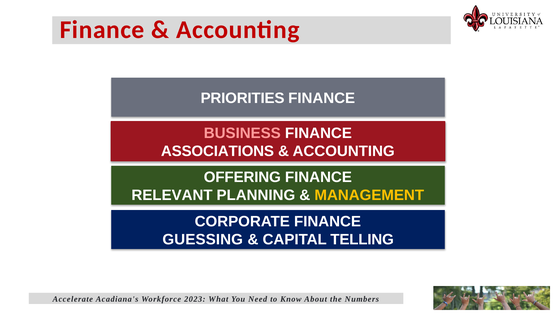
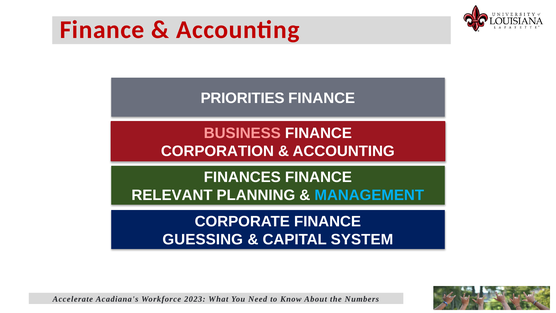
ASSOCIATIONS: ASSOCIATIONS -> CORPORATION
OFFERING: OFFERING -> FINANCES
MANAGEMENT colour: yellow -> light blue
TELLING: TELLING -> SYSTEM
